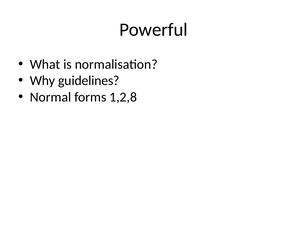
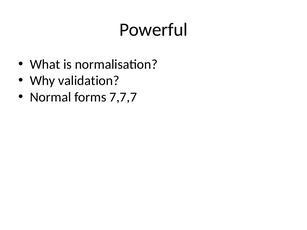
guidelines: guidelines -> validation
1,2,8: 1,2,8 -> 7,7,7
